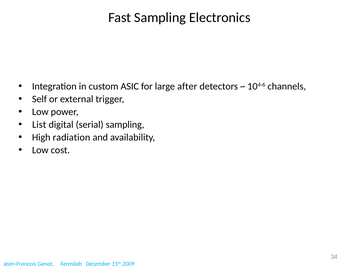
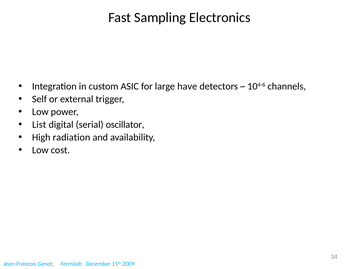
after: after -> have
serial sampling: sampling -> oscillator
